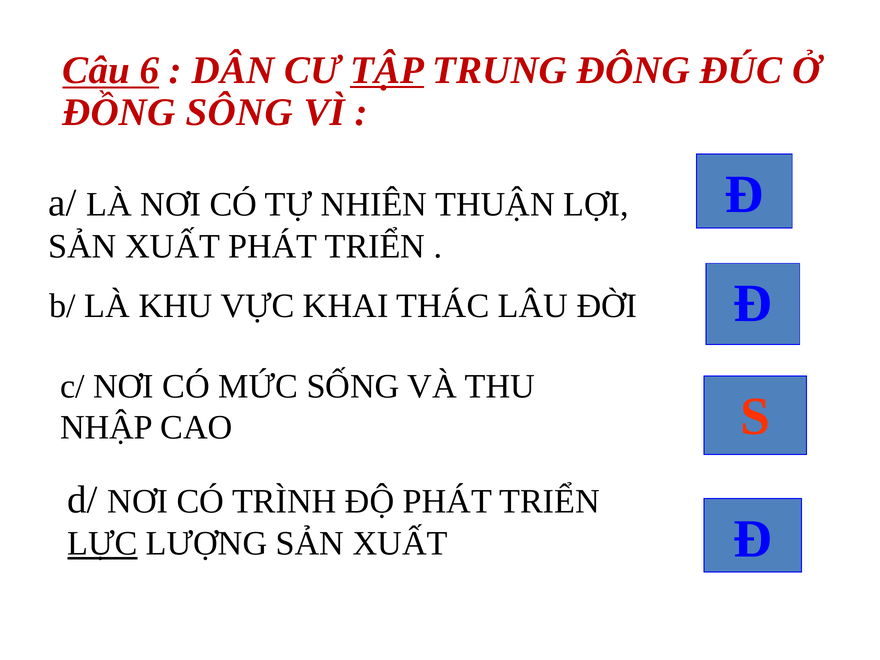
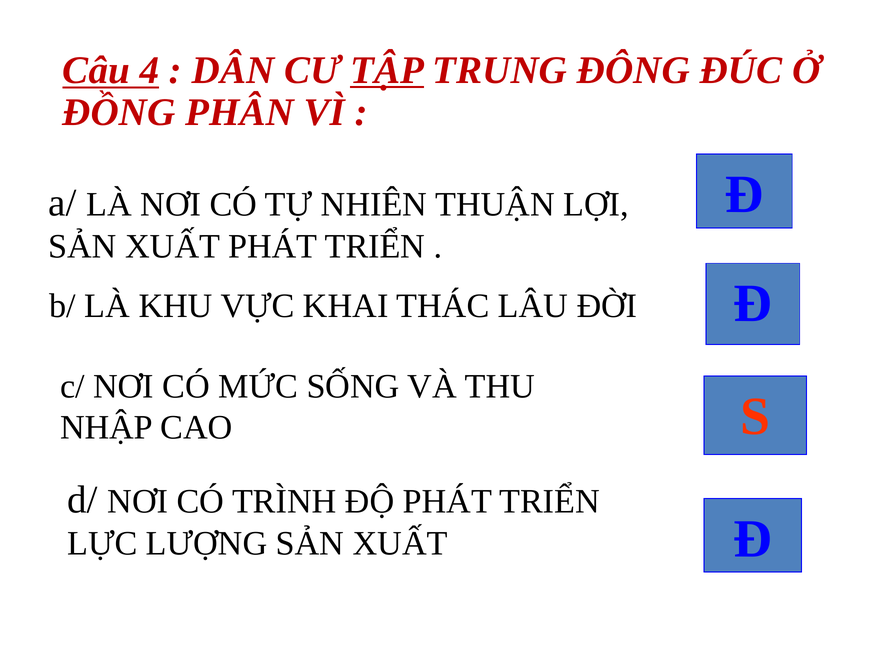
6: 6 -> 4
SÔNG: SÔNG -> PHÂN
LỰC underline: present -> none
